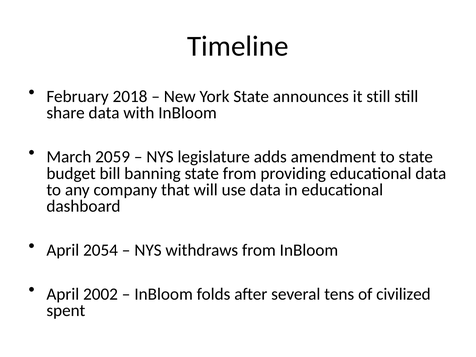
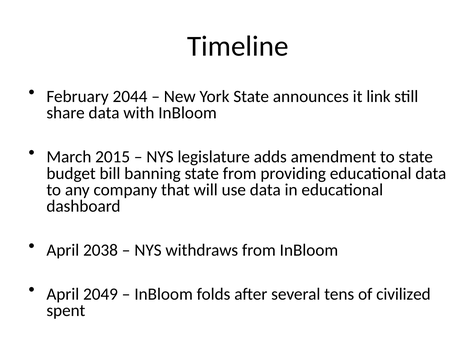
2018: 2018 -> 2044
it still: still -> link
2059: 2059 -> 2015
2054: 2054 -> 2038
2002: 2002 -> 2049
